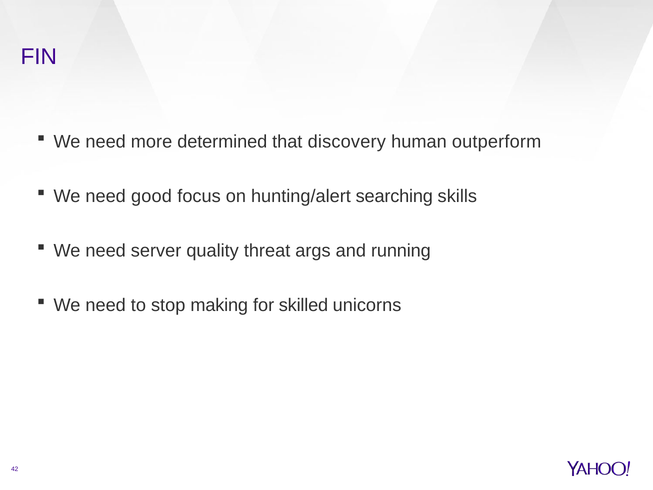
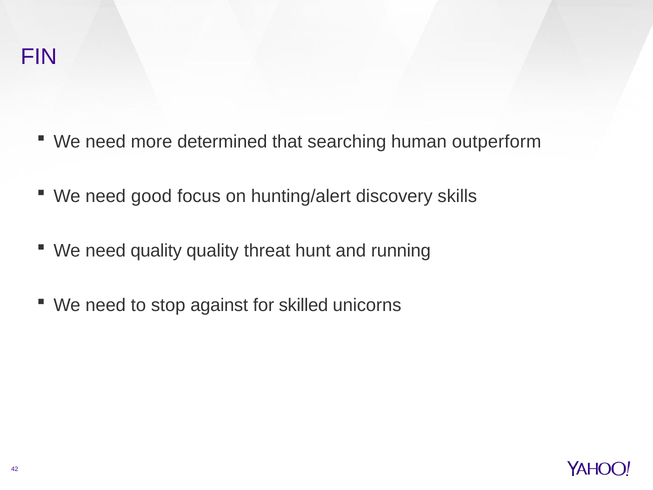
discovery: discovery -> searching
searching: searching -> discovery
need server: server -> quality
args: args -> hunt
making: making -> against
